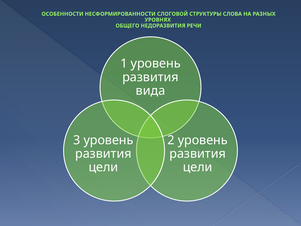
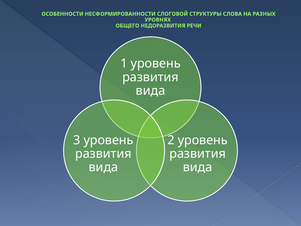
цели at (103, 167): цели -> вида
цели at (198, 167): цели -> вида
